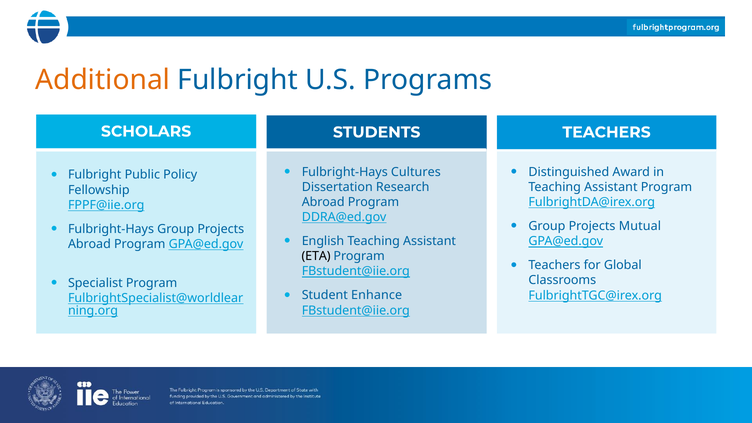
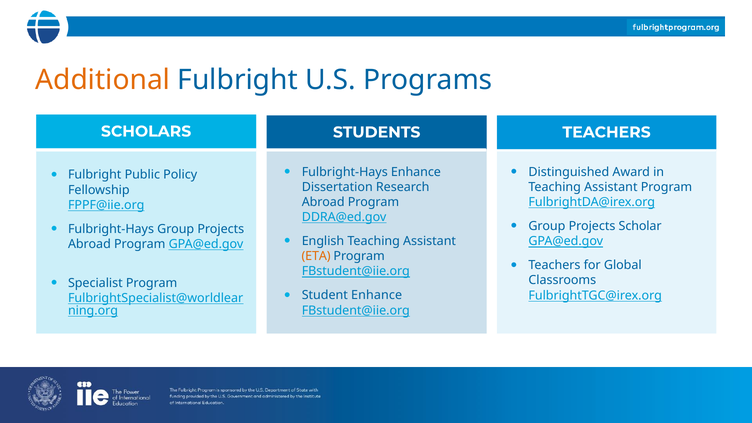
Fulbright-Hays Cultures: Cultures -> Enhance
Mutual: Mutual -> Scholar
ETA colour: black -> orange
